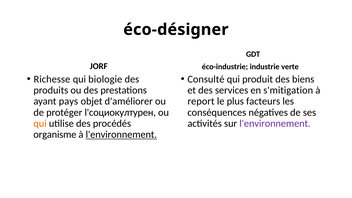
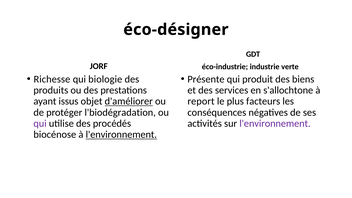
Consulté: Consulté -> Présente
s'mitigation: s'mitigation -> s'allochtone
pays: pays -> issus
d'améliorer underline: none -> present
l'социокултурен: l'социокултурен -> l'biodégradation
qui at (40, 123) colour: orange -> purple
organisme: organisme -> biocénose
